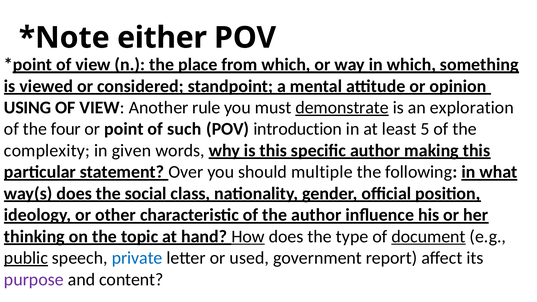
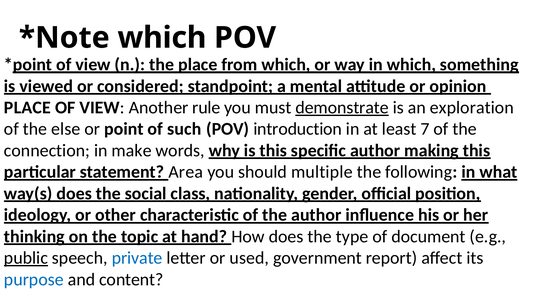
either at (162, 38): either -> which
USING at (28, 108): USING -> PLACE
four: four -> else
5: 5 -> 7
complexity: complexity -> connection
given: given -> make
Over: Over -> Area
How underline: present -> none
document underline: present -> none
purpose colour: purple -> blue
